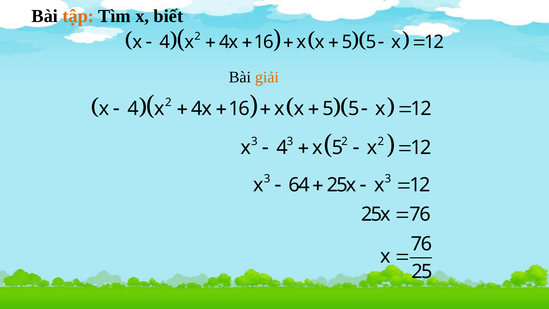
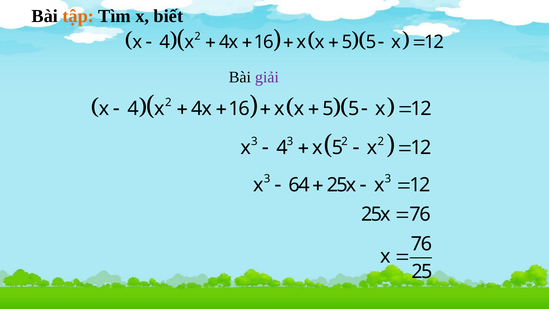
giải colour: orange -> purple
